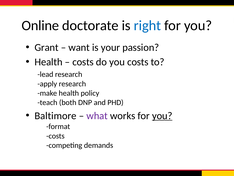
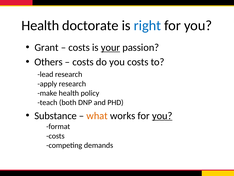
Online at (40, 25): Online -> Health
want at (79, 47): want -> costs
your underline: none -> present
Health at (49, 62): Health -> Others
Baltimore: Baltimore -> Substance
what colour: purple -> orange
